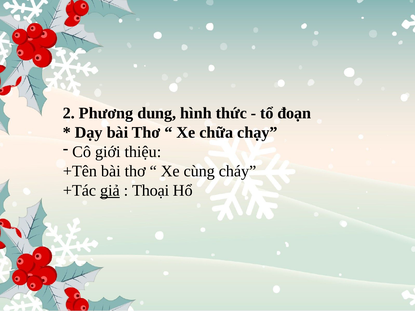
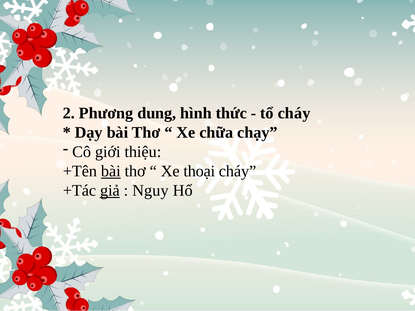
tổ đoạn: đoạn -> cháy
bài at (111, 171) underline: none -> present
cùng: cùng -> thoại
Thoại: Thoại -> Nguy
